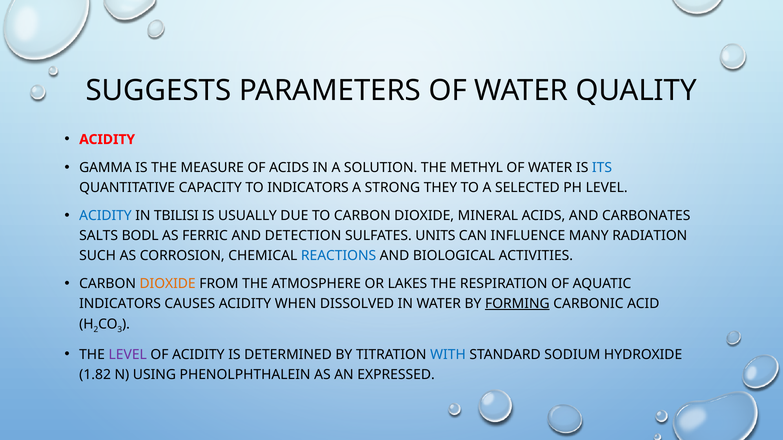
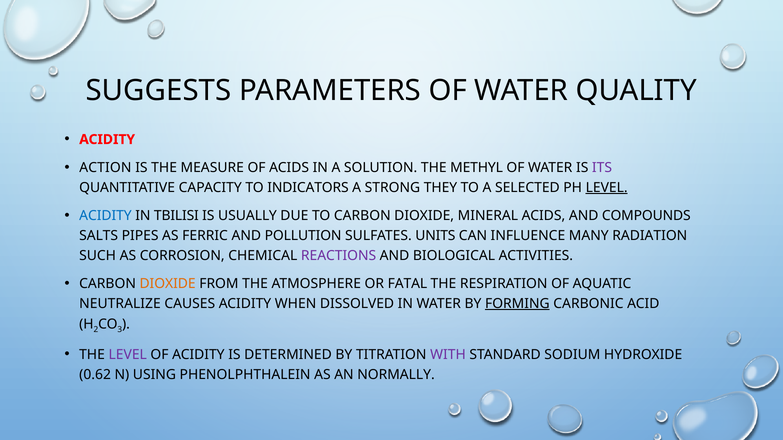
GAMMA: GAMMA -> ACTION
ITS colour: blue -> purple
LEVEL at (607, 188) underline: none -> present
CARBONATES: CARBONATES -> COMPOUNDS
BODL: BODL -> PIPES
DETECTION: DETECTION -> POLLUTION
REACTIONS colour: blue -> purple
LAKES: LAKES -> FATAL
INDICATORS at (120, 304): INDICATORS -> NEUTRALIZE
WITH colour: blue -> purple
1.82: 1.82 -> 0.62
EXPRESSED: EXPRESSED -> NORMALLY
